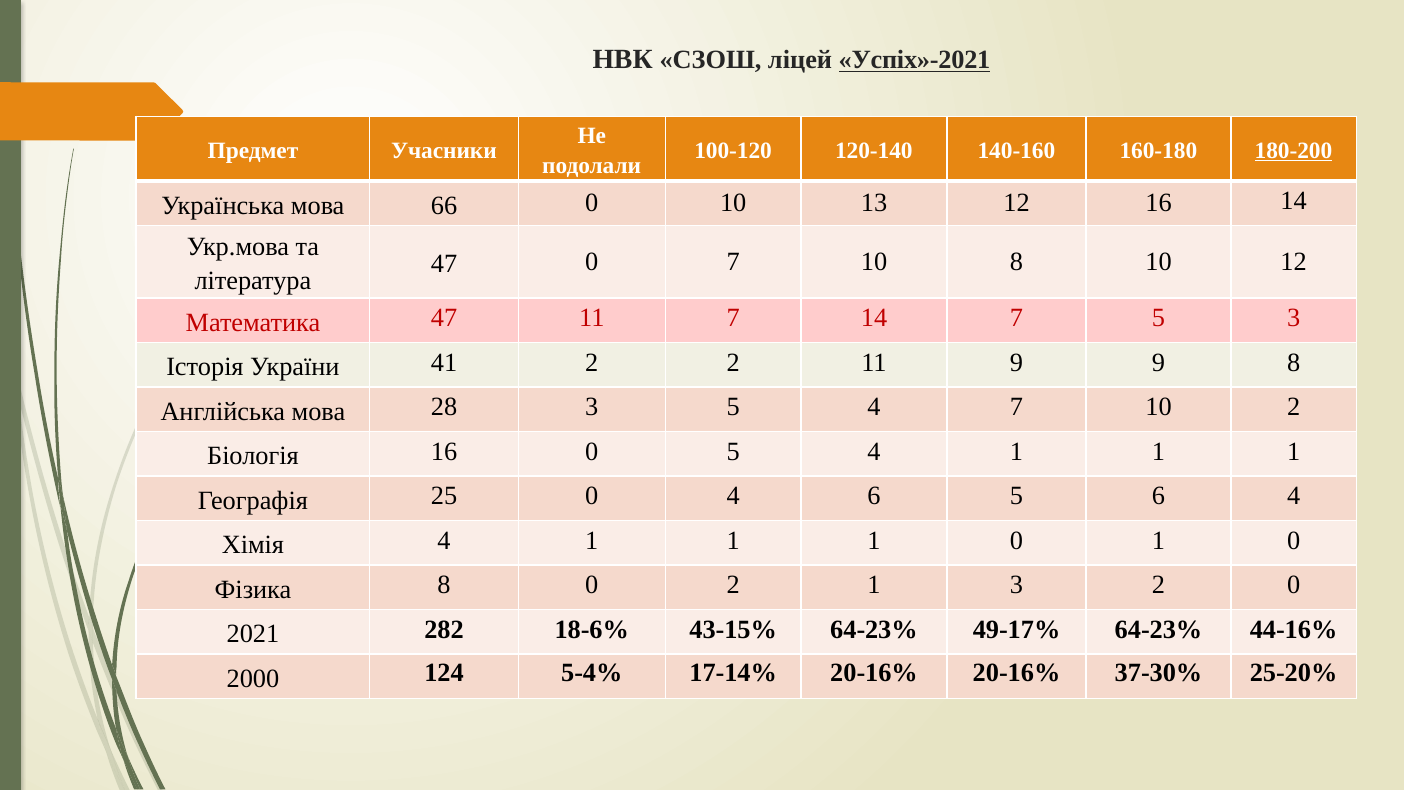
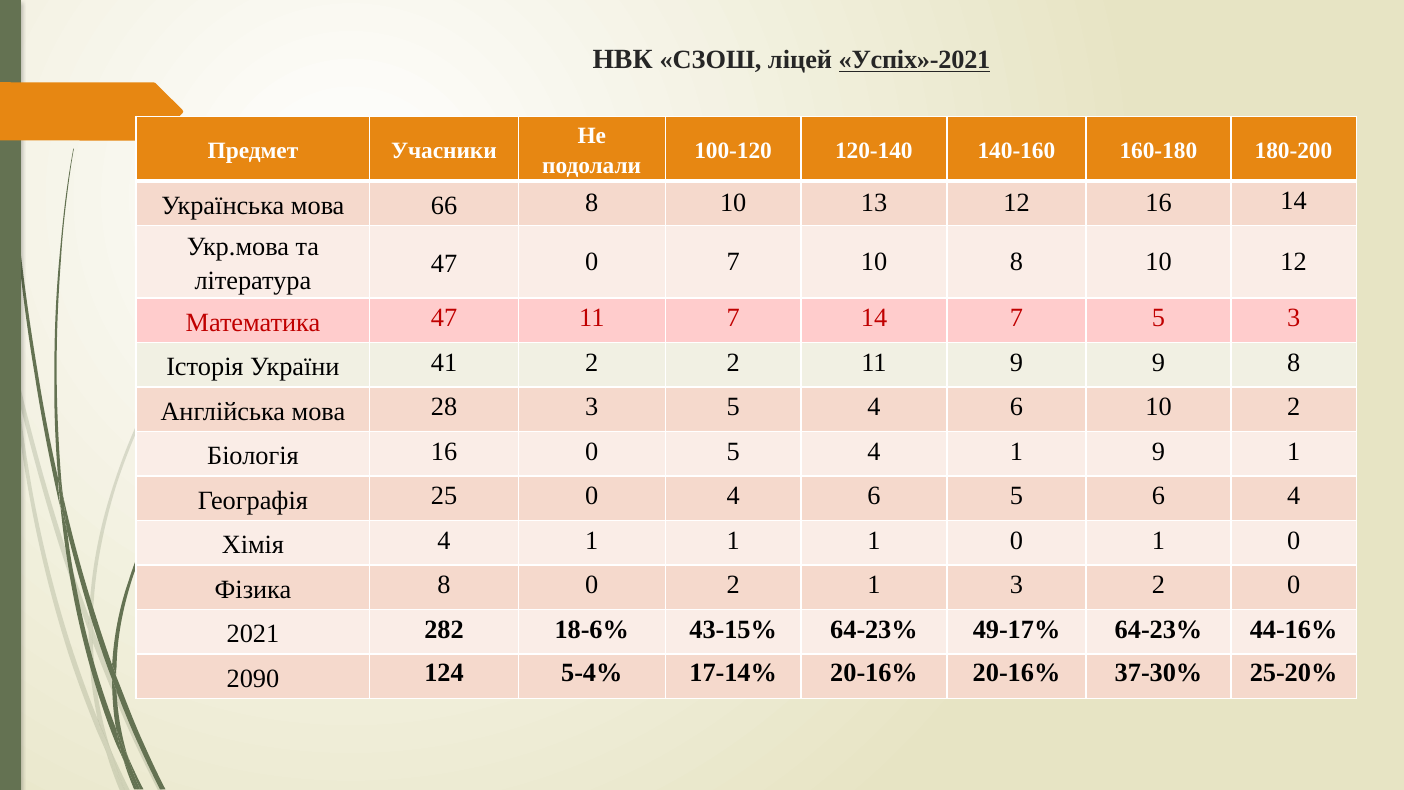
180-200 underline: present -> none
66 0: 0 -> 8
5 4 7: 7 -> 6
5 4 1 1: 1 -> 9
2000: 2000 -> 2090
